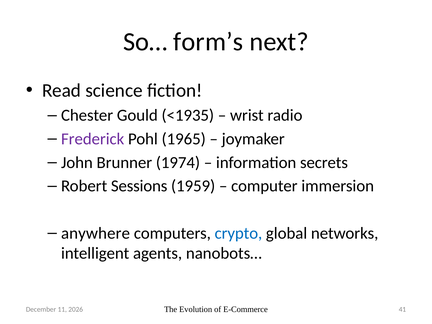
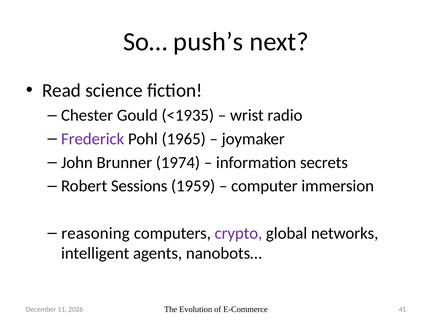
form’s: form’s -> push’s
anywhere: anywhere -> reasoning
crypto colour: blue -> purple
